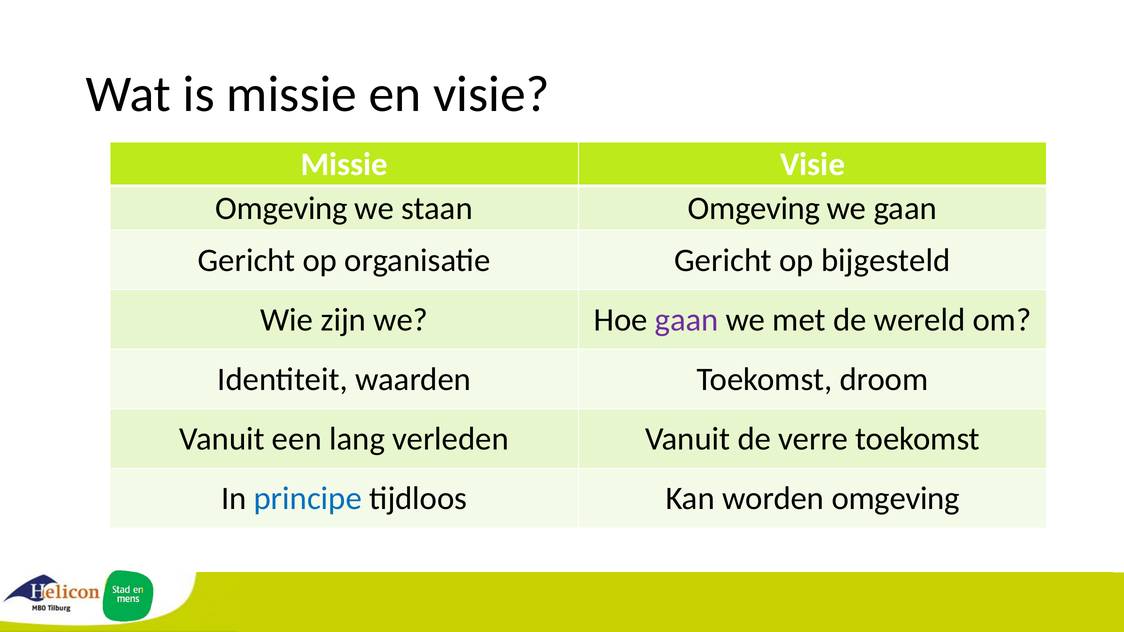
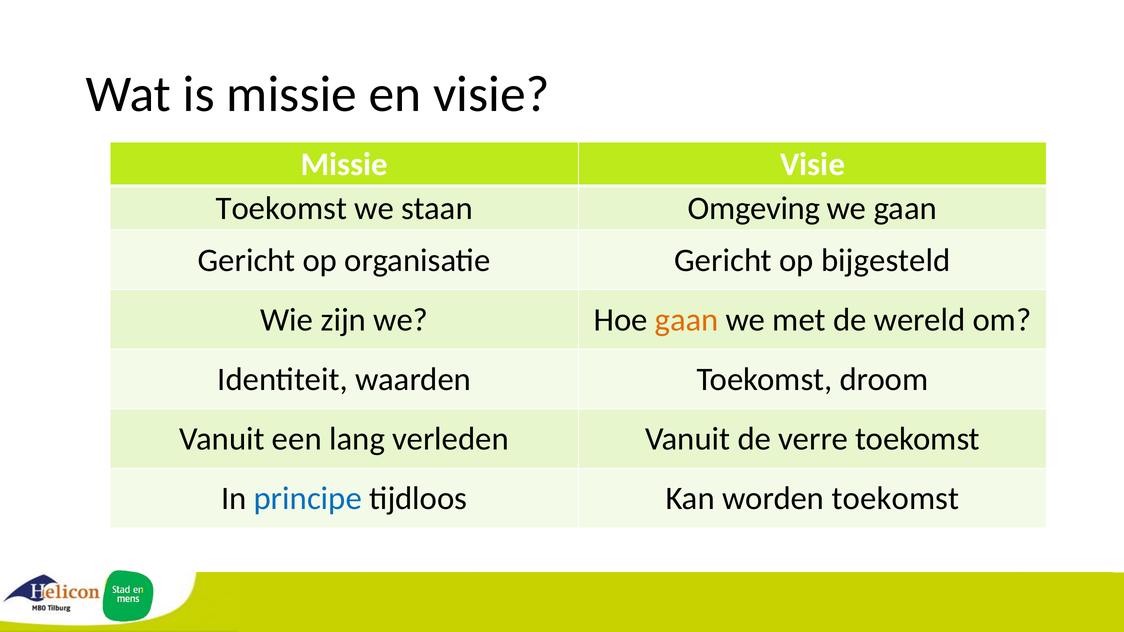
Omgeving at (281, 209): Omgeving -> Toekomst
gaan at (687, 320) colour: purple -> orange
worden omgeving: omgeving -> toekomst
